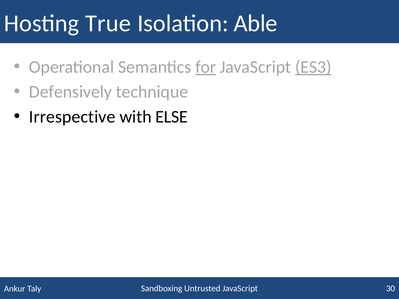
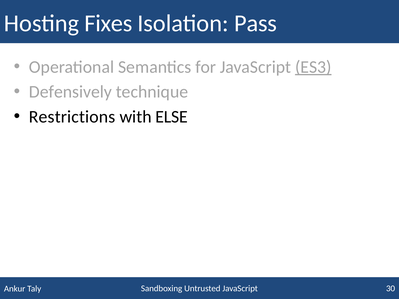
True: True -> Fixes
Able: Able -> Pass
for underline: present -> none
Irrespective: Irrespective -> Restrictions
